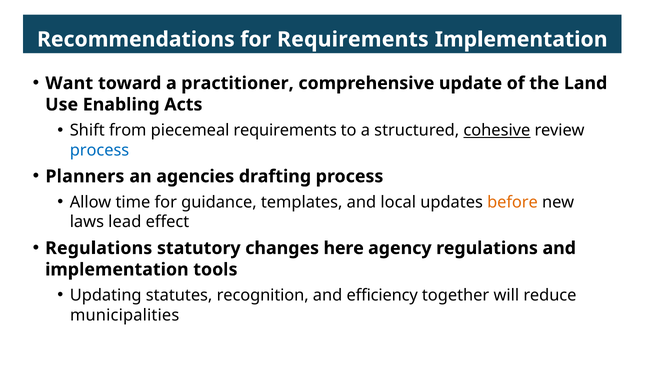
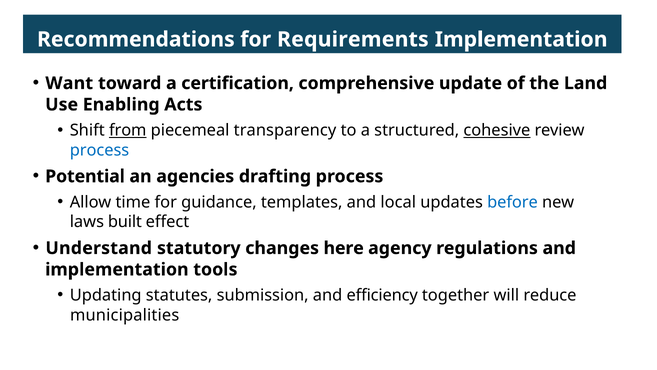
practitioner: practitioner -> certification
from underline: none -> present
piecemeal requirements: requirements -> transparency
Planners: Planners -> Potential
before colour: orange -> blue
lead: lead -> built
Regulations at (99, 248): Regulations -> Understand
recognition: recognition -> submission
